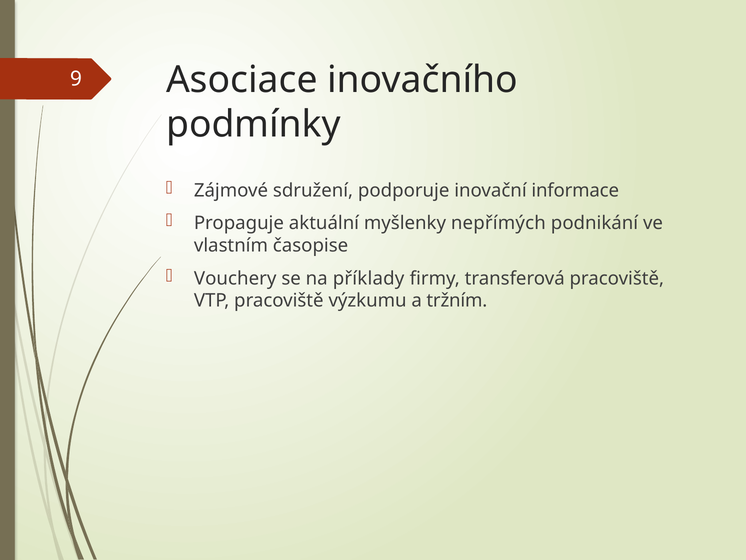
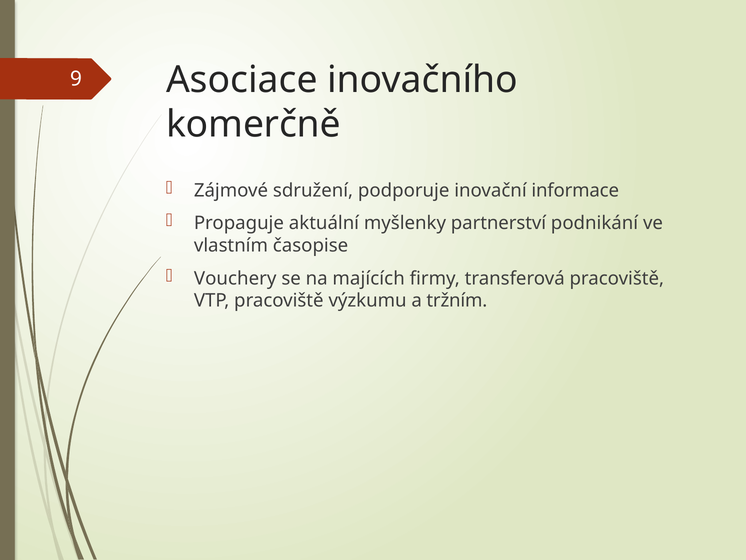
podmínky: podmínky -> komerčně
nepřímých: nepřímých -> partnerství
příklady: příklady -> majících
